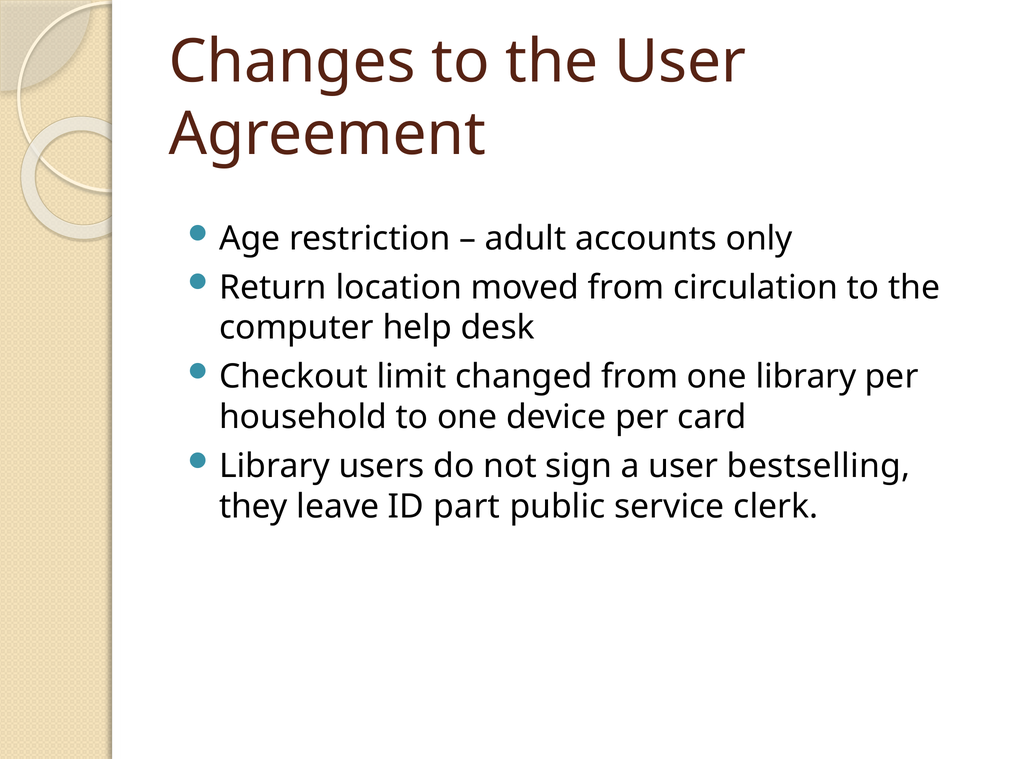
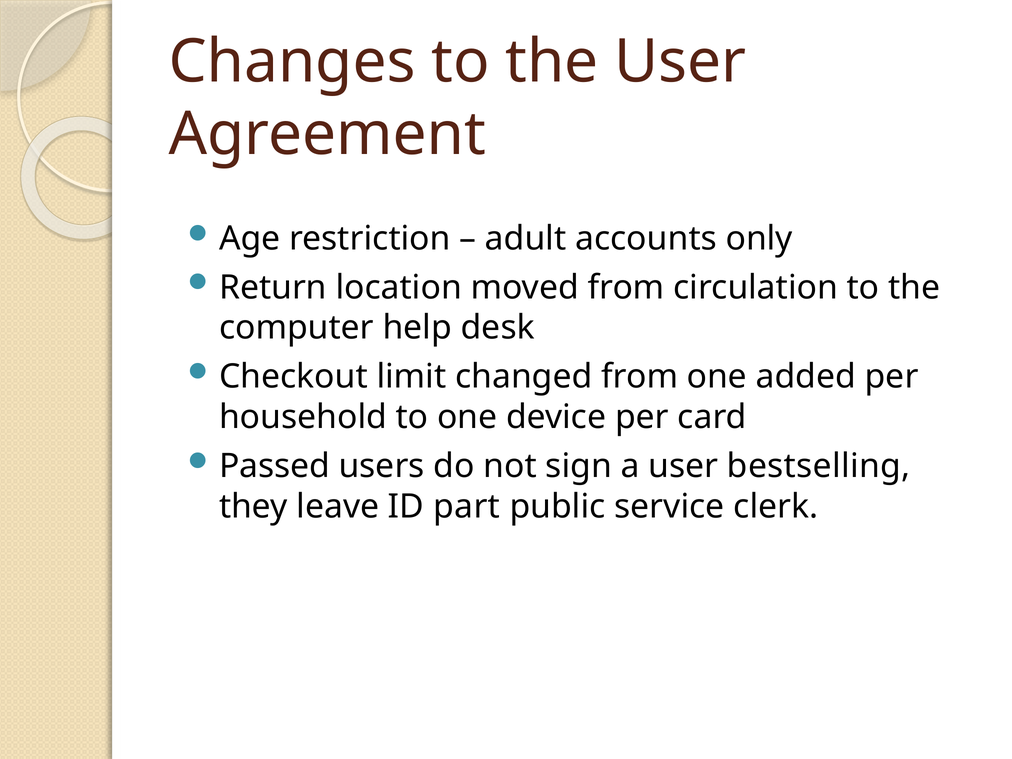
one library: library -> added
Library at (274, 466): Library -> Passed
